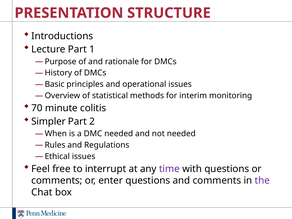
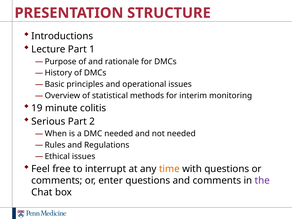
70: 70 -> 19
Simpler: Simpler -> Serious
time colour: purple -> orange
